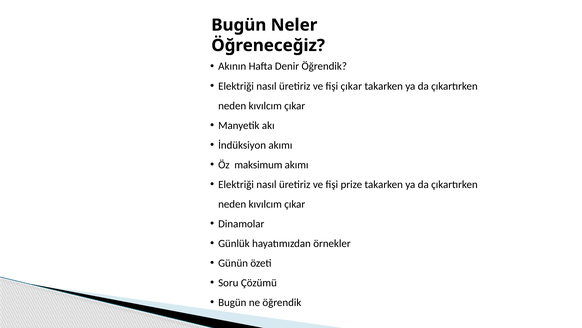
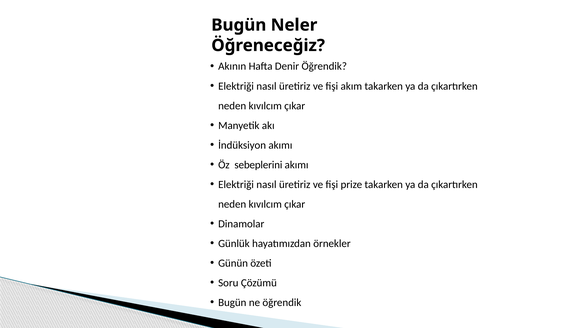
fişi çıkar: çıkar -> akım
maksimum: maksimum -> sebeplerini
